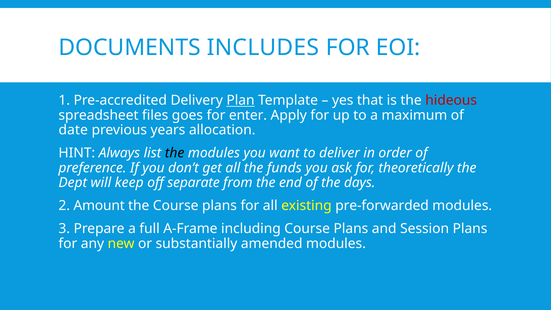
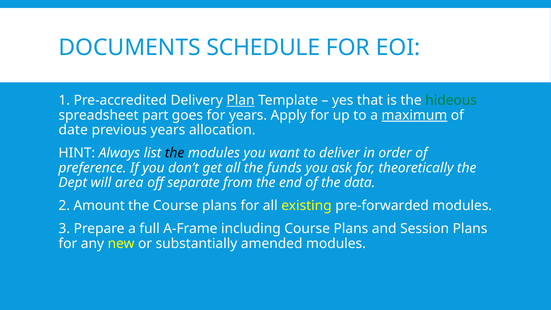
INCLUDES: INCLUDES -> SCHEDULE
hideous colour: red -> green
files: files -> part
for enter: enter -> years
maximum underline: none -> present
keep: keep -> area
days: days -> data
